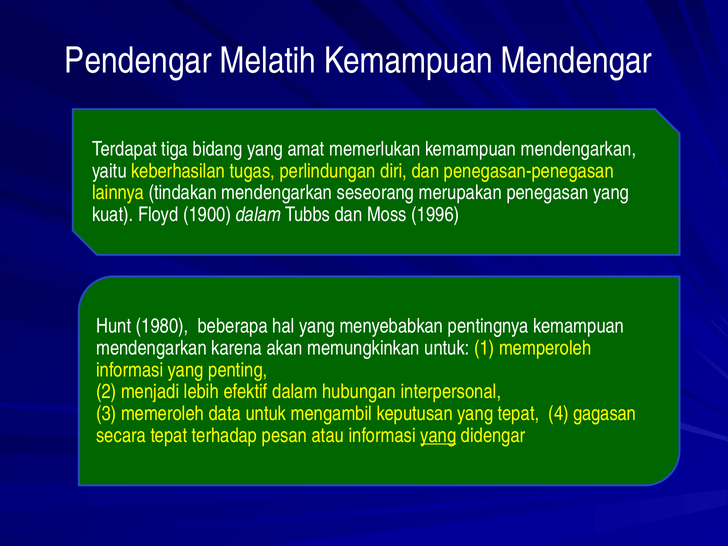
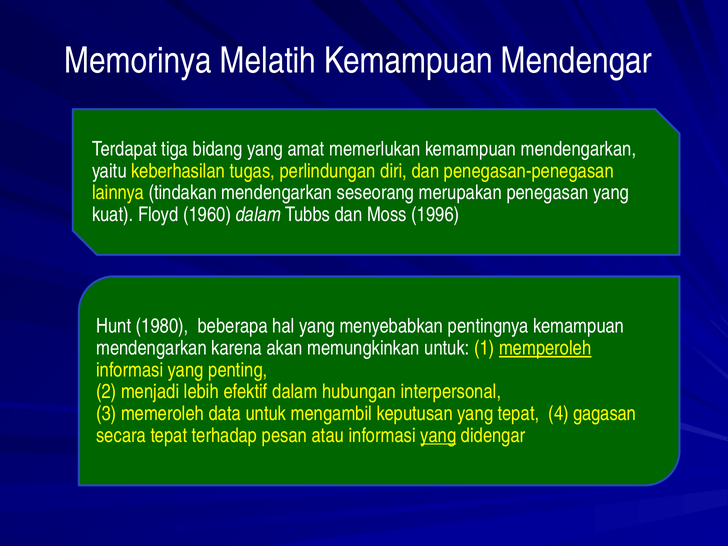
Pendengar: Pendengar -> Memorinya
1900: 1900 -> 1960
memperoleh underline: none -> present
